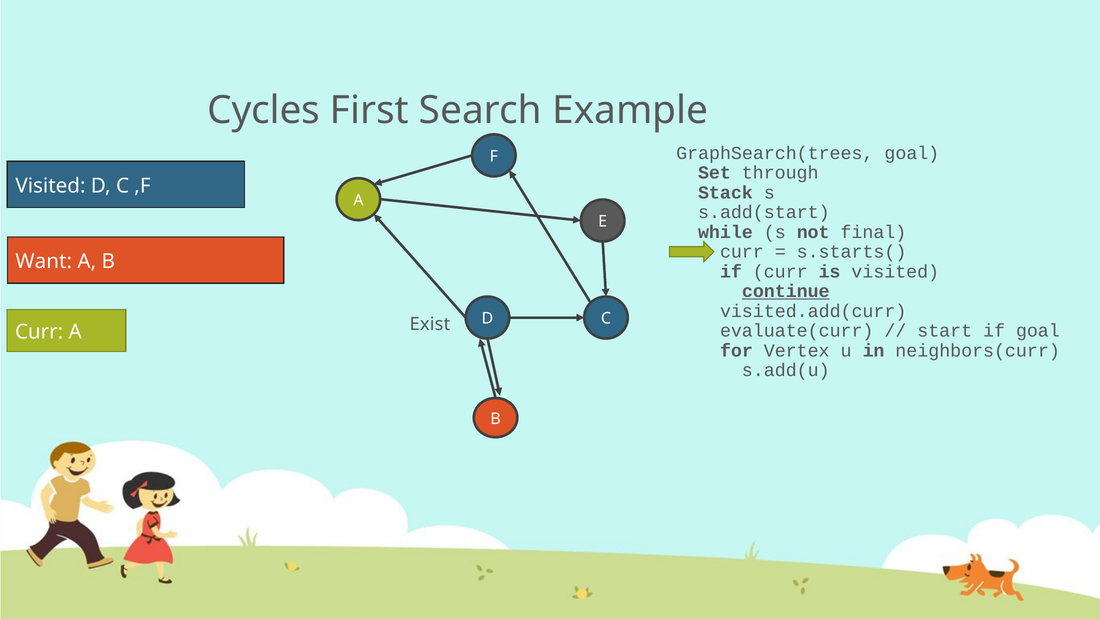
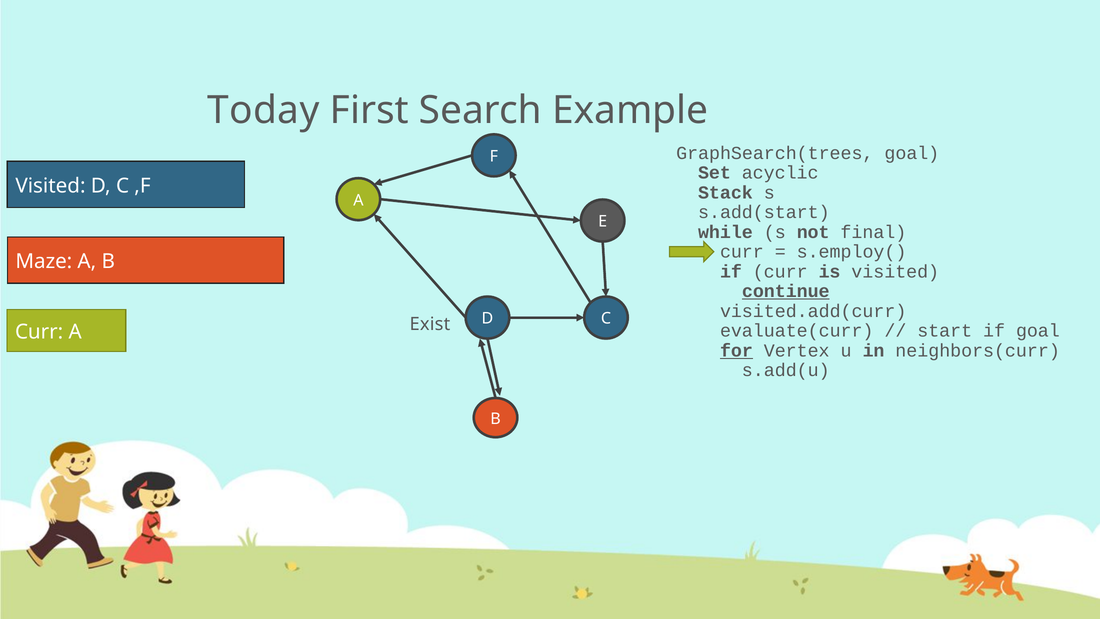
Cycles: Cycles -> Today
through: through -> acyclic
s.starts(: s.starts( -> s.employ(
Want: Want -> Maze
for underline: none -> present
